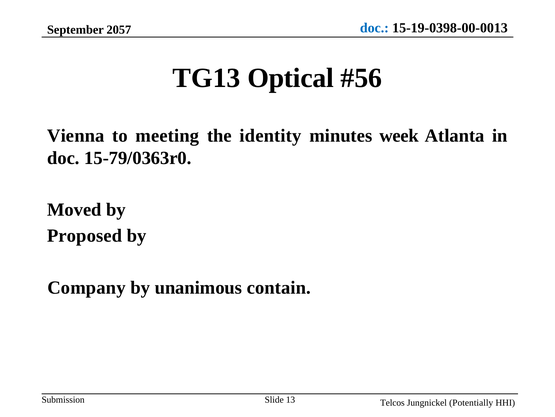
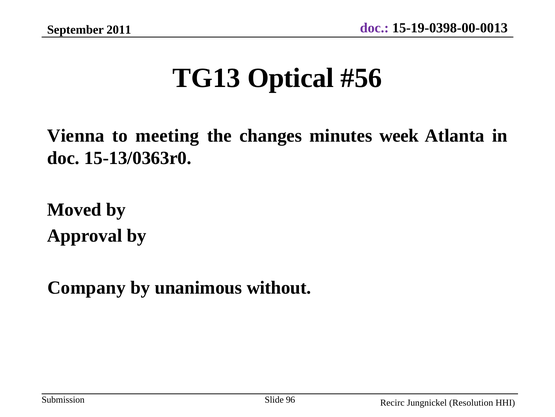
doc at (374, 28) colour: blue -> purple
2057: 2057 -> 2011
identity: identity -> changes
15-79/0363r0: 15-79/0363r0 -> 15-13/0363r0
Proposed: Proposed -> Approval
contain: contain -> without
13: 13 -> 96
Telcos: Telcos -> Recirc
Potentially: Potentially -> Resolution
